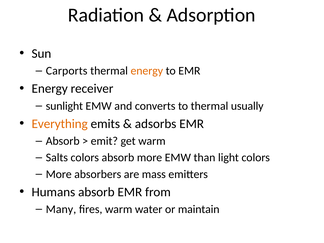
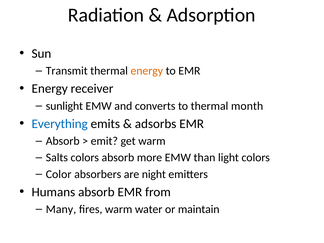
Carports: Carports -> Transmit
usually: usually -> month
Everything colour: orange -> blue
More at (59, 174): More -> Color
mass: mass -> night
